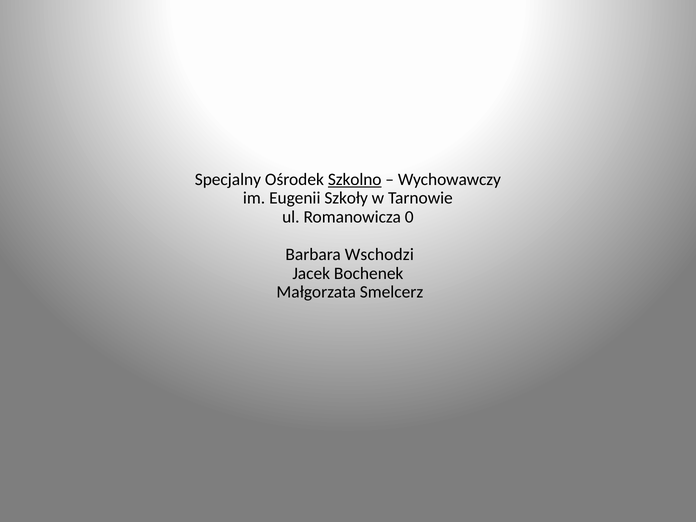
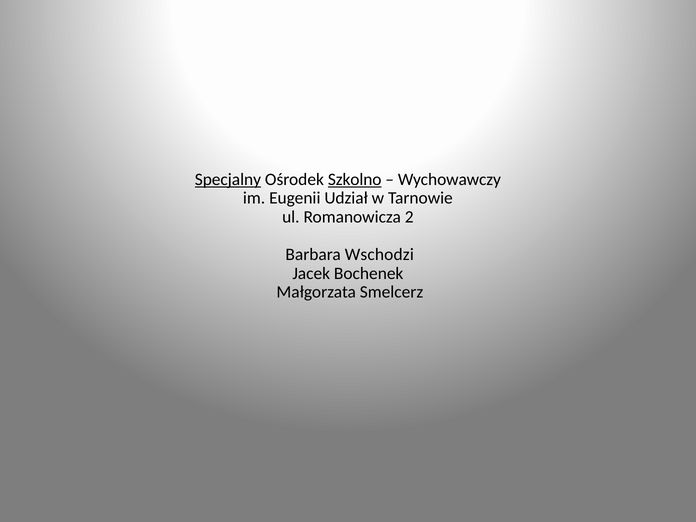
Specjalny underline: none -> present
Szkoły: Szkoły -> Udział
0: 0 -> 2
